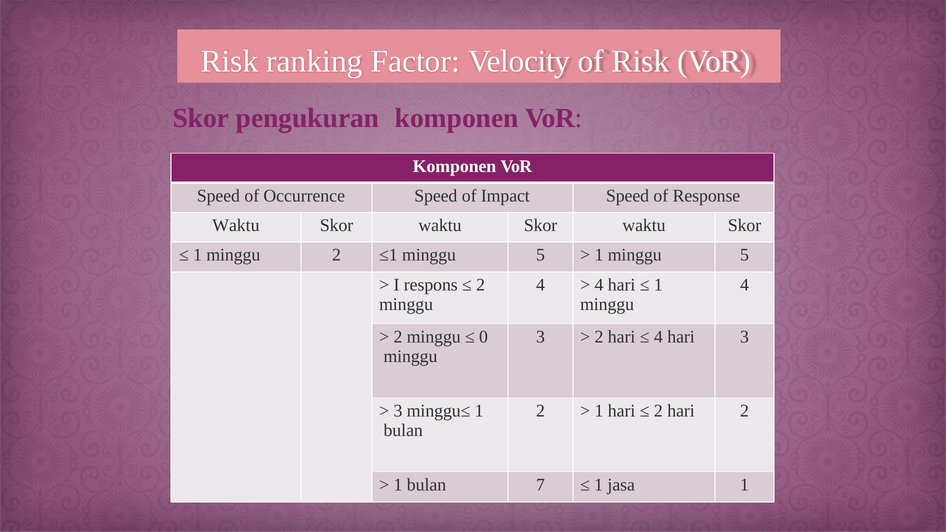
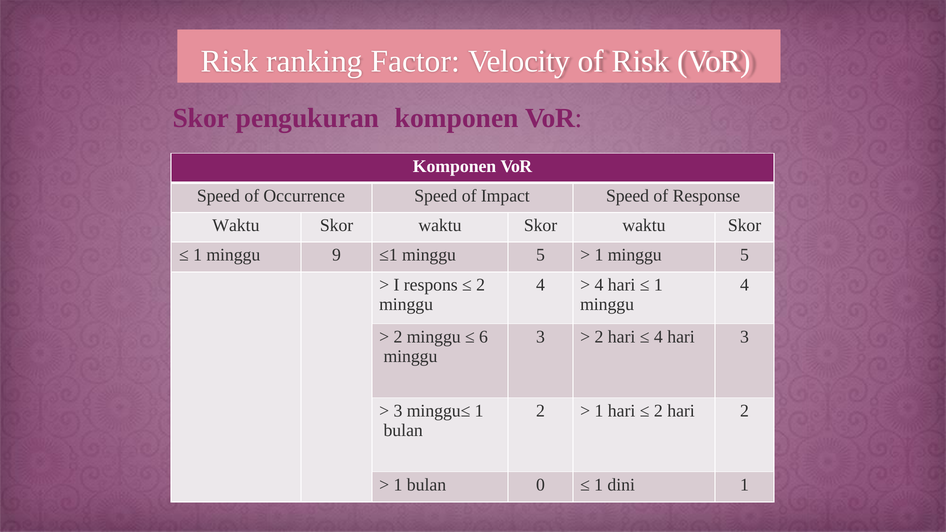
minggu 2: 2 -> 9
0: 0 -> 6
7: 7 -> 0
jasa: jasa -> dini
